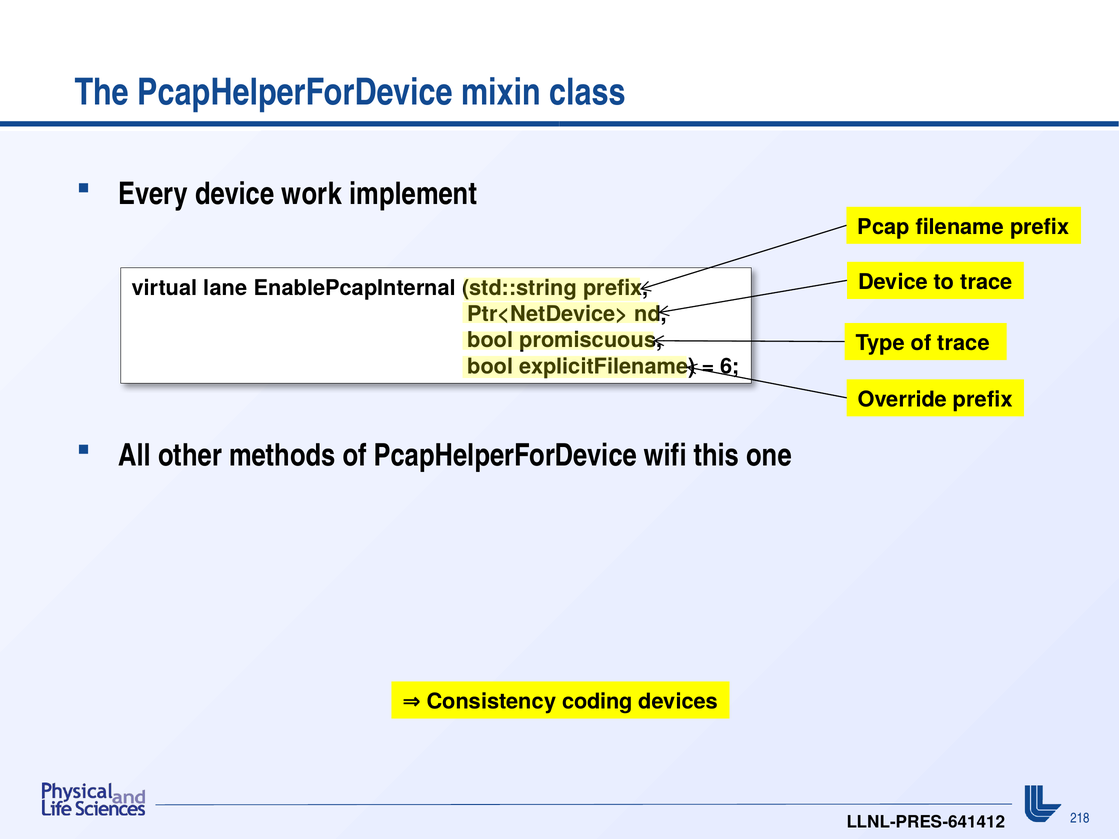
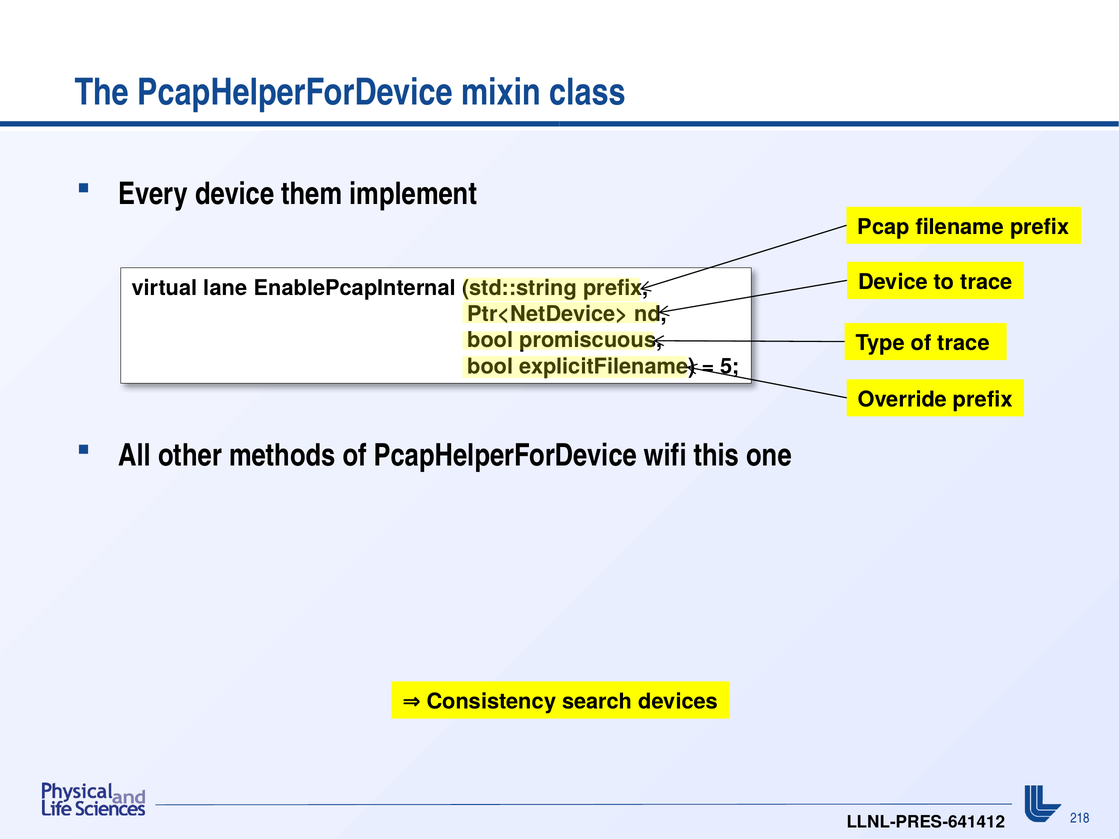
work: work -> them
6: 6 -> 5
coding: coding -> search
